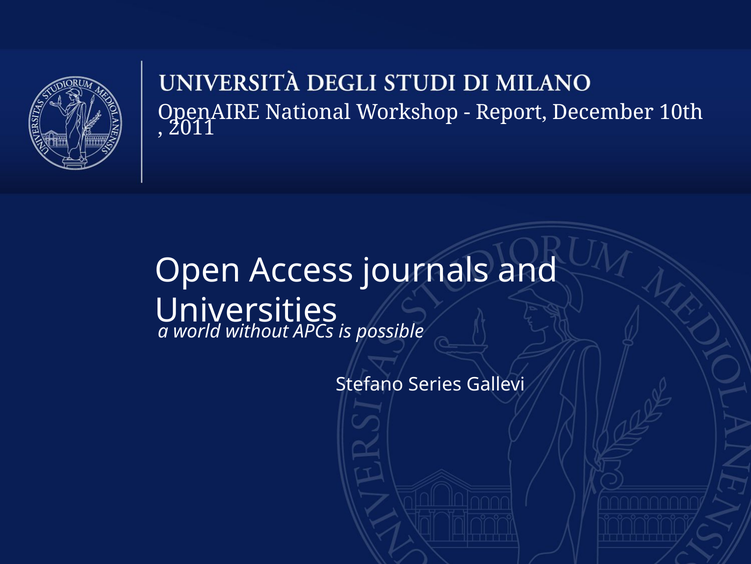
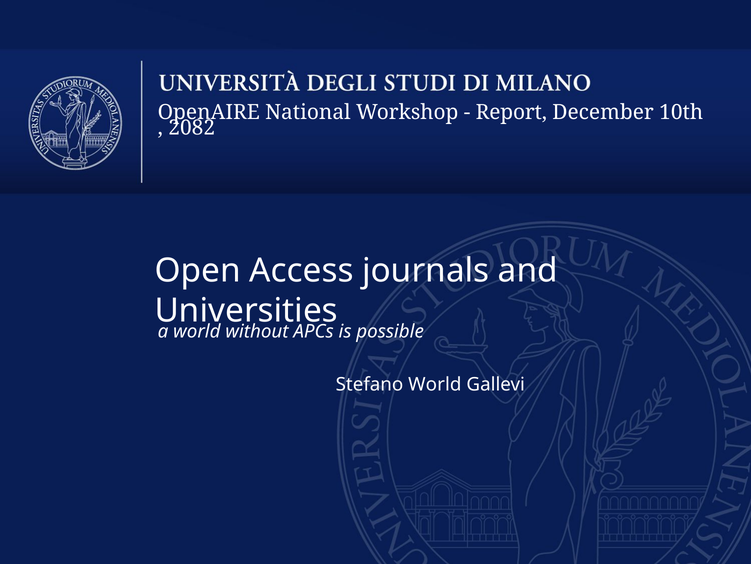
2011: 2011 -> 2082
Stefano Series: Series -> World
